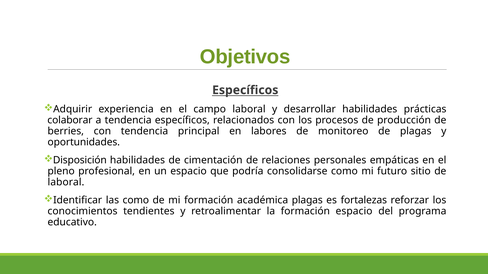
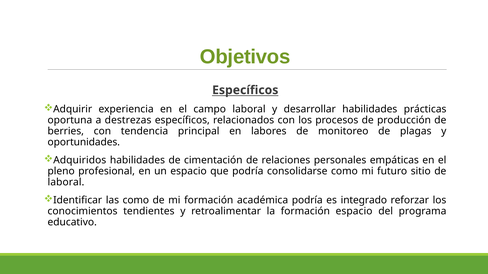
colaborar: colaborar -> oportuna
a tendencia: tendencia -> destrezas
Disposición: Disposición -> Adquiridos
académica plagas: plagas -> podría
fortalezas: fortalezas -> integrado
